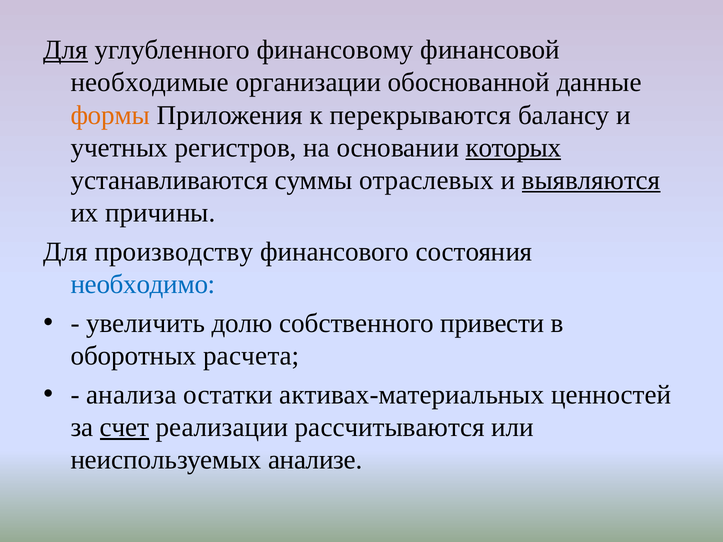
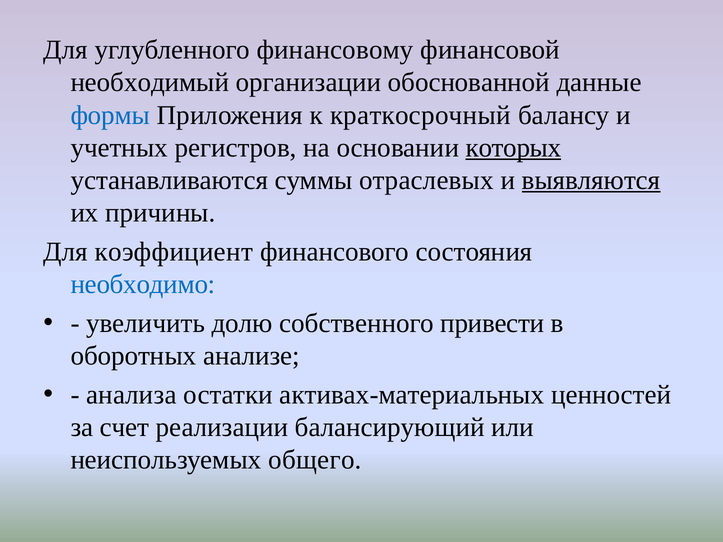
Для at (66, 50) underline: present -> none
необходимые: необходимые -> необходимый
формы colour: orange -> blue
перекрываются: перекрываются -> краткосрочный
производству: производству -> коэффициент
расчета: расчета -> анализе
счет underline: present -> none
рассчитываются: рассчитываются -> балансирующий
анализе: анализе -> общего
